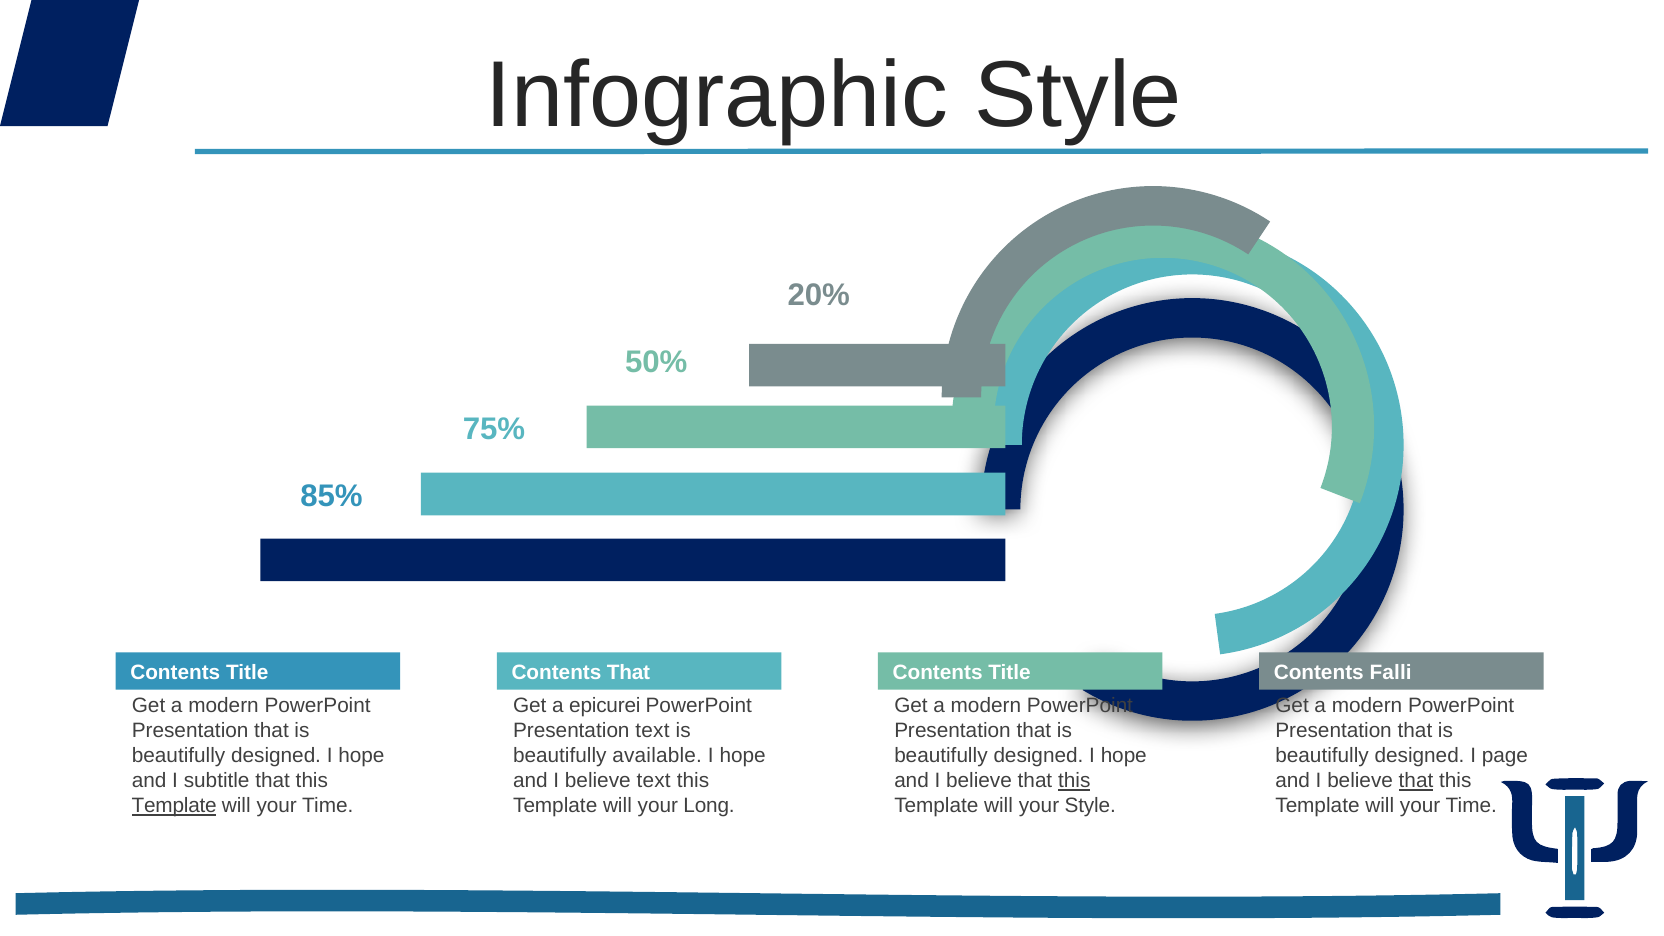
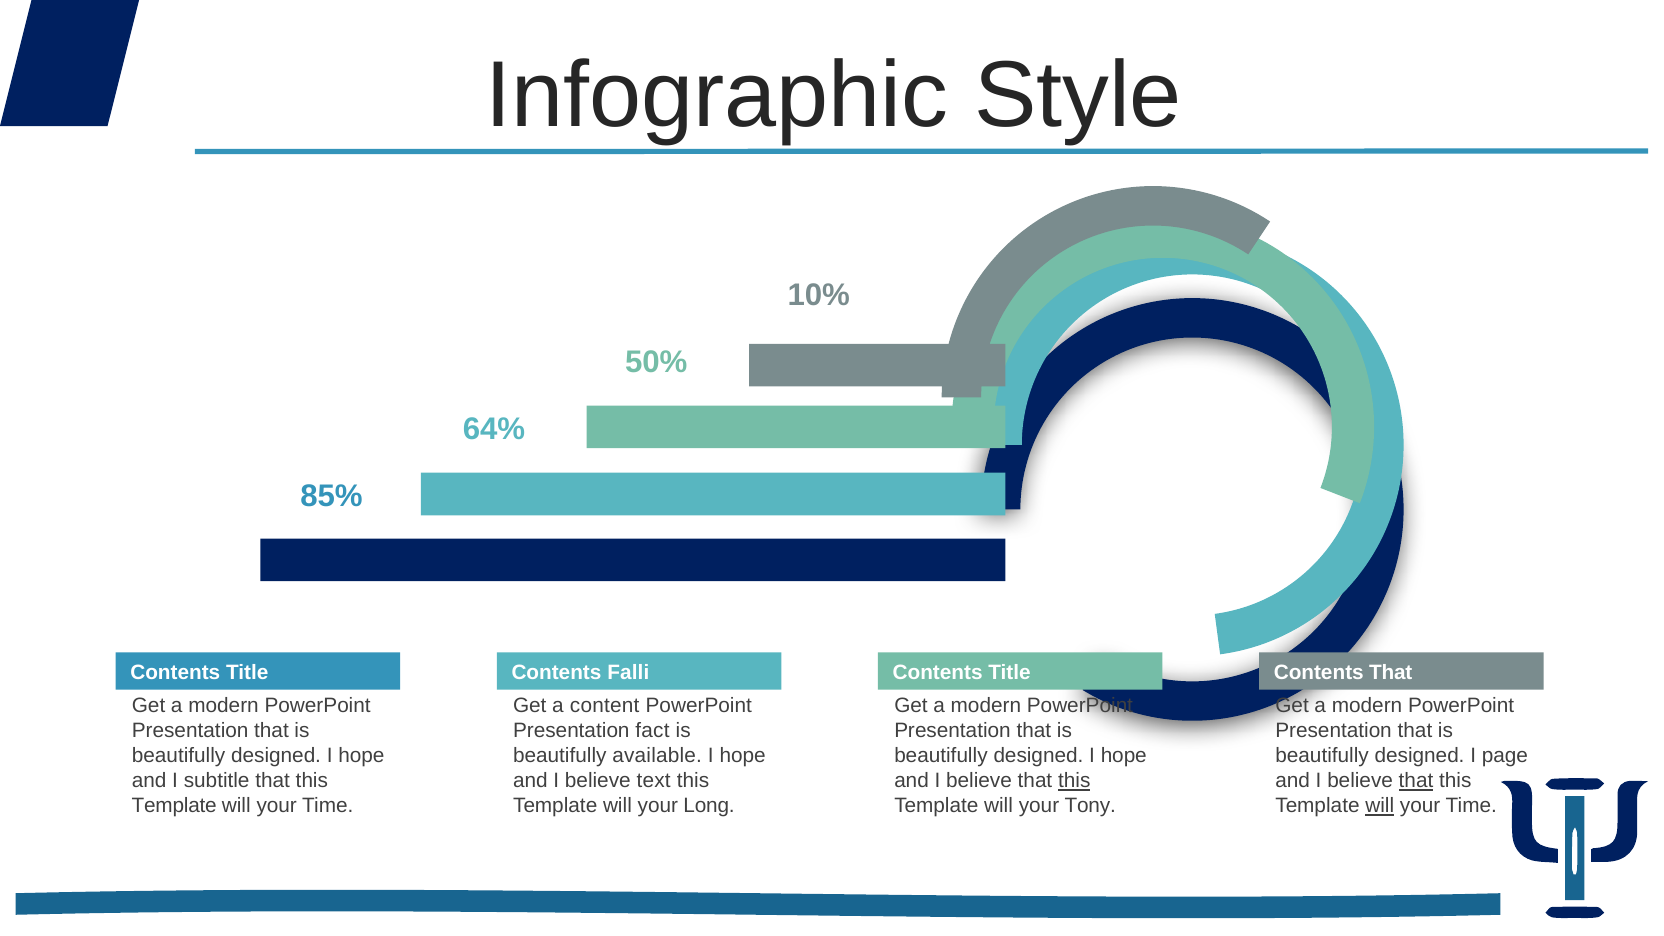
20%: 20% -> 10%
75%: 75% -> 64%
Contents That: That -> Falli
Contents Falli: Falli -> That
epicurei: epicurei -> content
Presentation text: text -> fact
Template at (174, 806) underline: present -> none
your Style: Style -> Tony
will at (1380, 806) underline: none -> present
